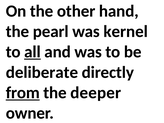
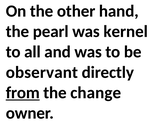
all underline: present -> none
deliberate: deliberate -> observant
deeper: deeper -> change
